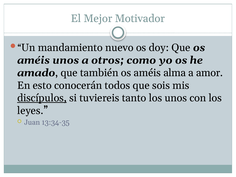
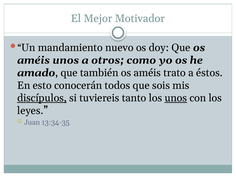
alma: alma -> trato
amor: amor -> éstos
unos at (176, 98) underline: none -> present
